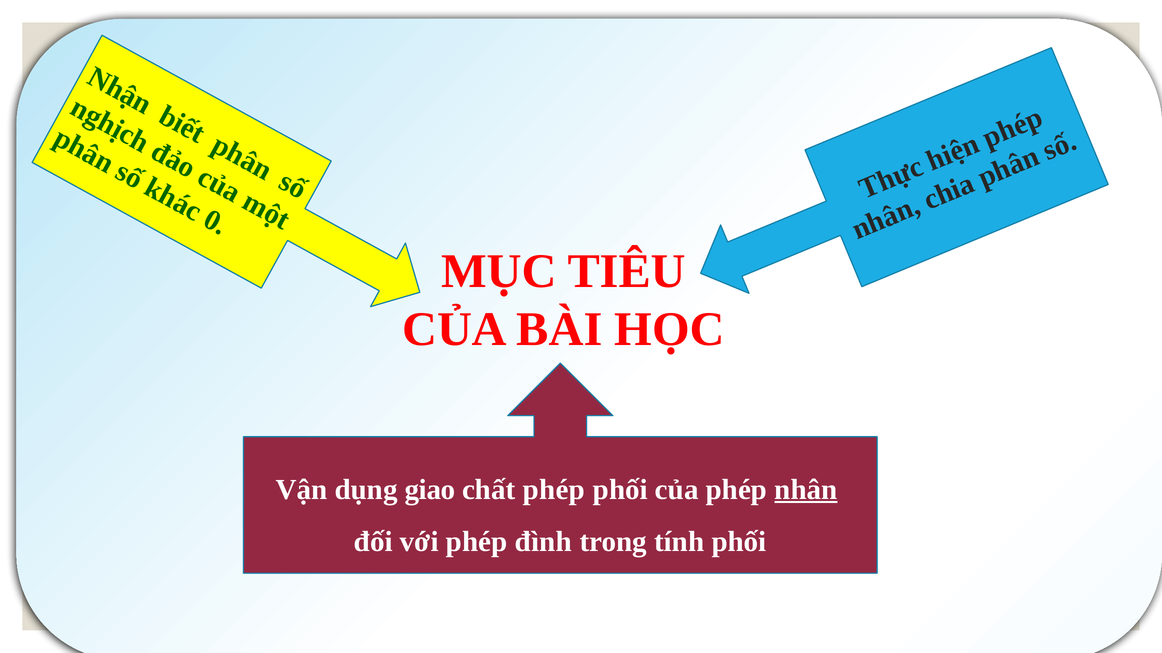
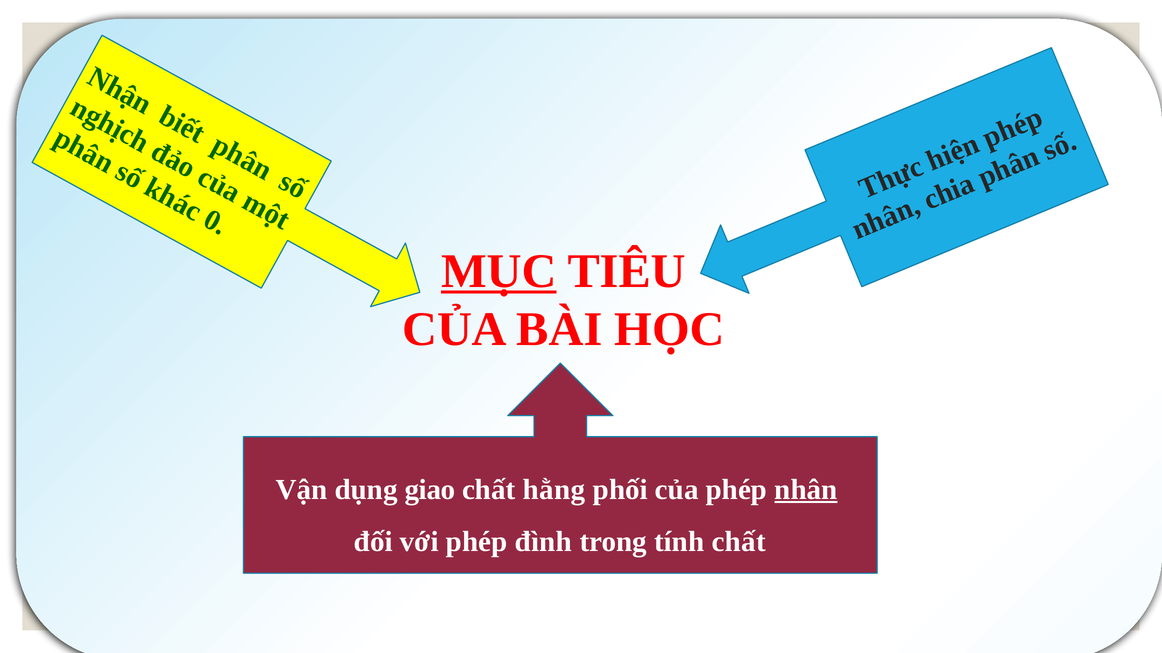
MỤC underline: none -> present
chất phép: phép -> hằng
tính phối: phối -> chất
